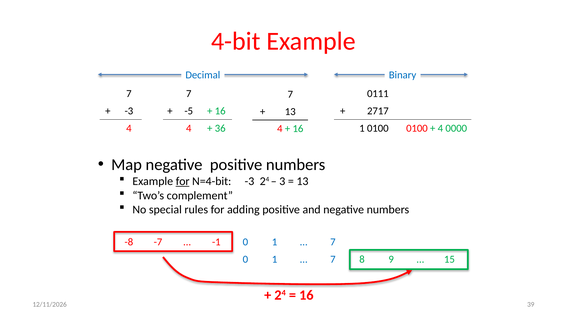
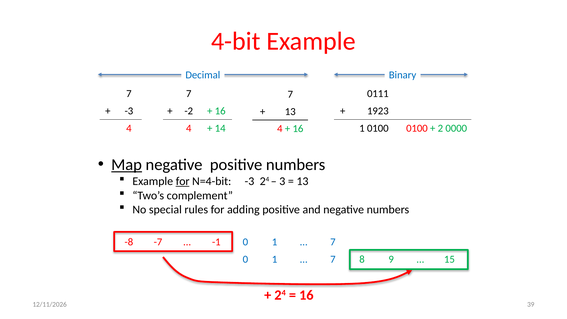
-5: -5 -> -2
2717: 2717 -> 1923
36: 36 -> 14
4 at (440, 128): 4 -> 2
Map underline: none -> present
